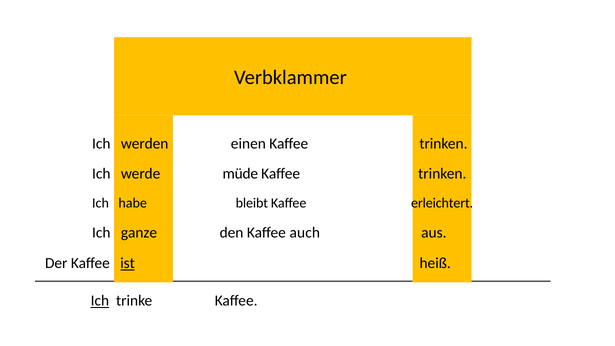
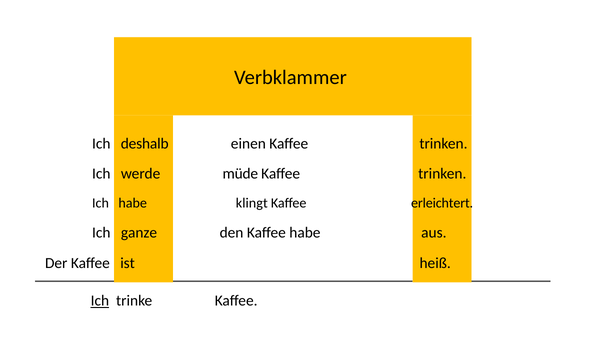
werden: werden -> deshalb
bleibt: bleibt -> klingt
Kaffee auch: auch -> habe
ist underline: present -> none
